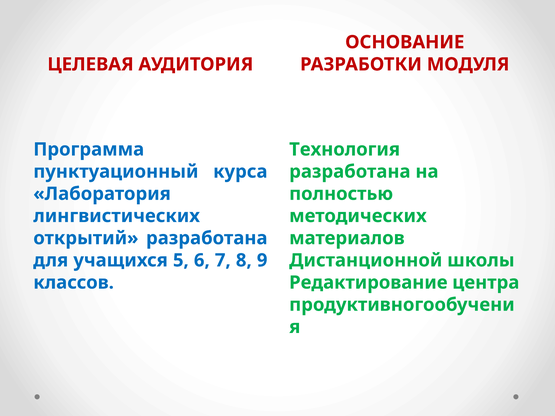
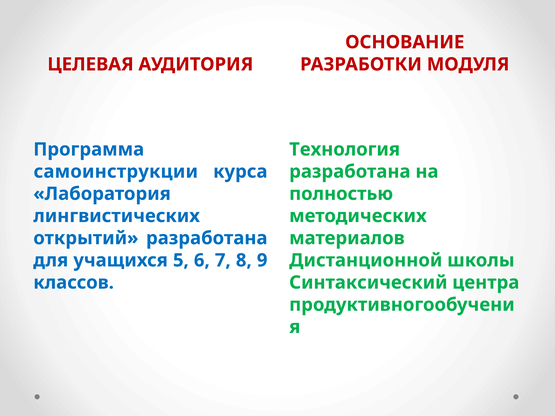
пунктуационный: пунктуационный -> самоинструкции
Редактирование: Редактирование -> Синтаксический
